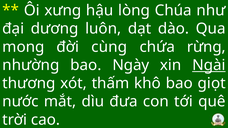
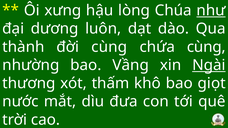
như underline: none -> present
mong: mong -> thành
chứa rừng: rừng -> cùng
Ngày: Ngày -> Vầng
